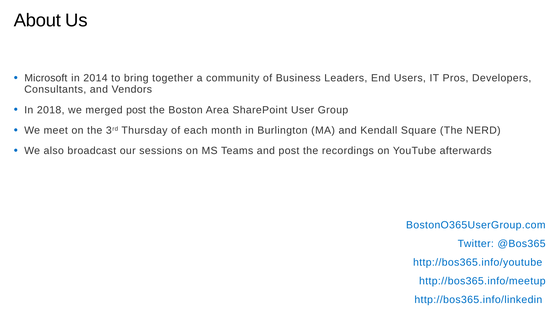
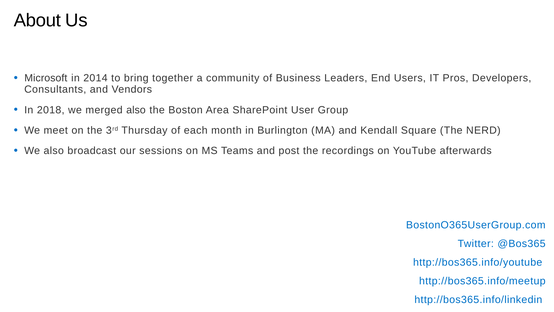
merged post: post -> also
